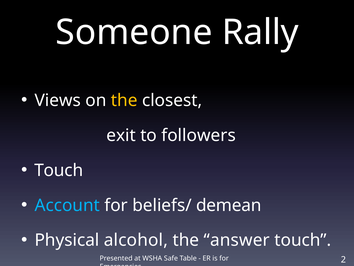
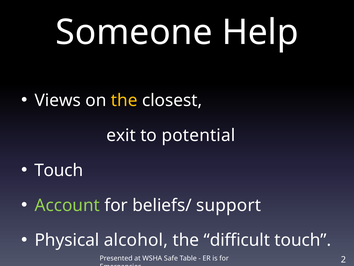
Rally: Rally -> Help
followers: followers -> potential
Account colour: light blue -> light green
demean: demean -> support
answer: answer -> difficult
